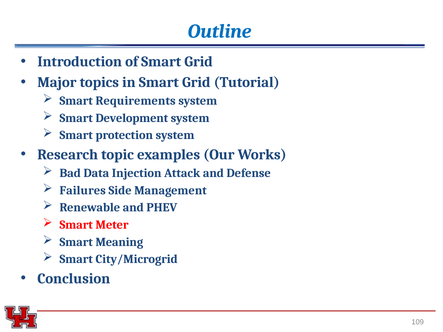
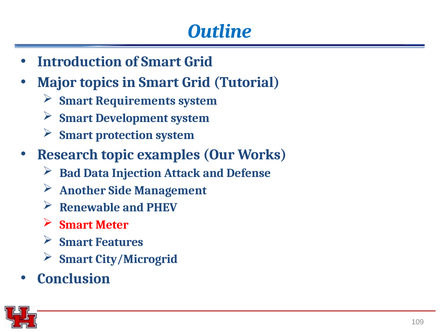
Failures: Failures -> Another
Meaning: Meaning -> Features
